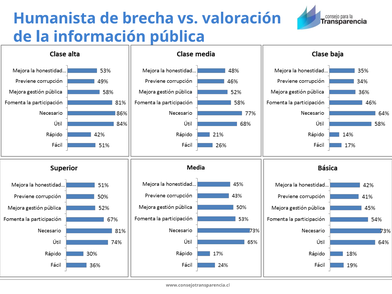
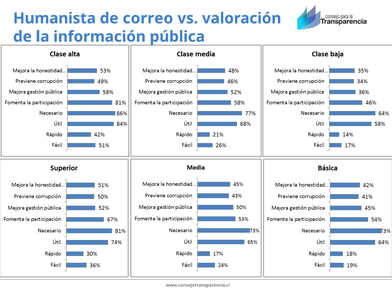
brecha: brecha -> correo
